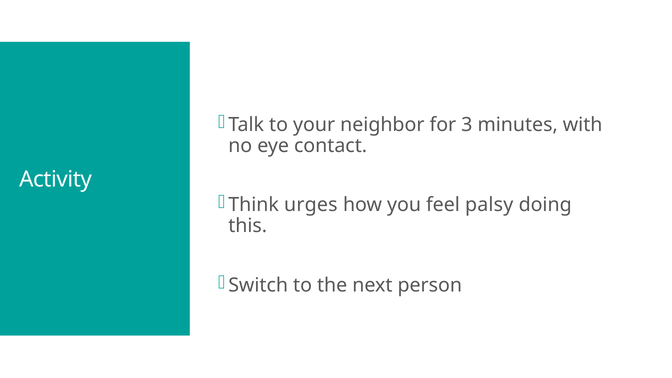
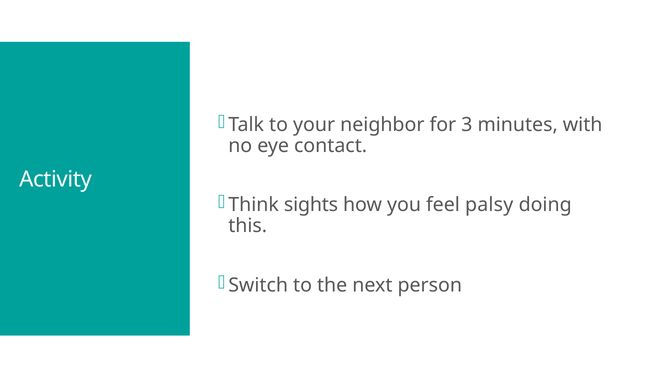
urges: urges -> sights
